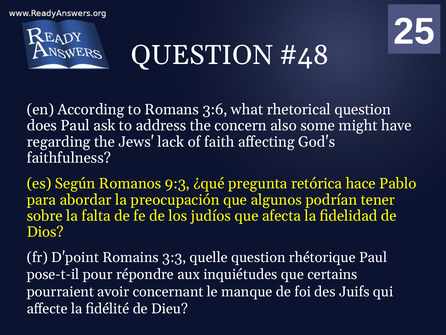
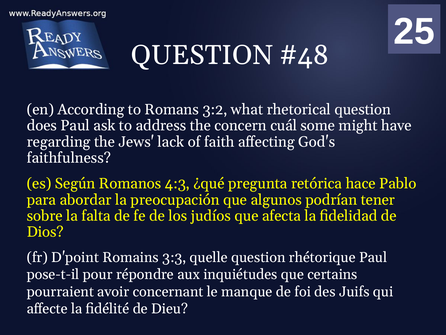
3:6: 3:6 -> 3:2
also: also -> cuál
9:3: 9:3 -> 4:3
